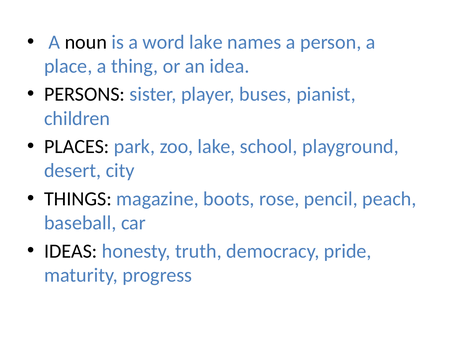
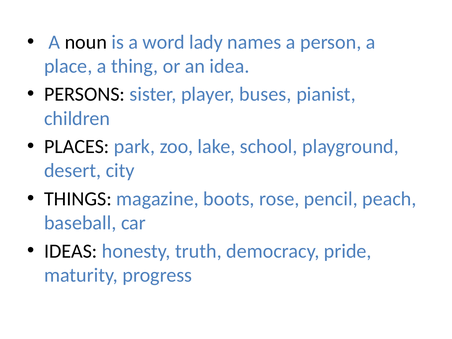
word lake: lake -> lady
